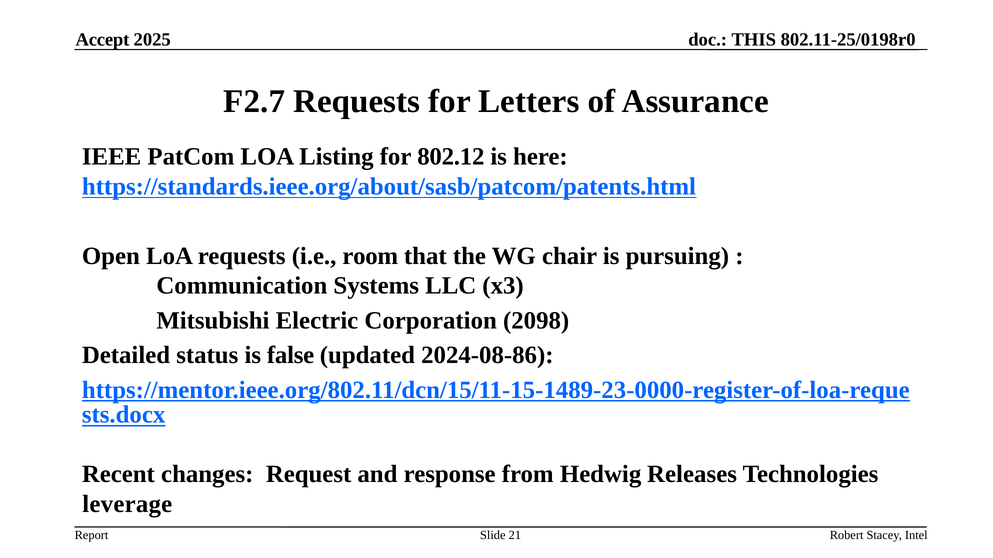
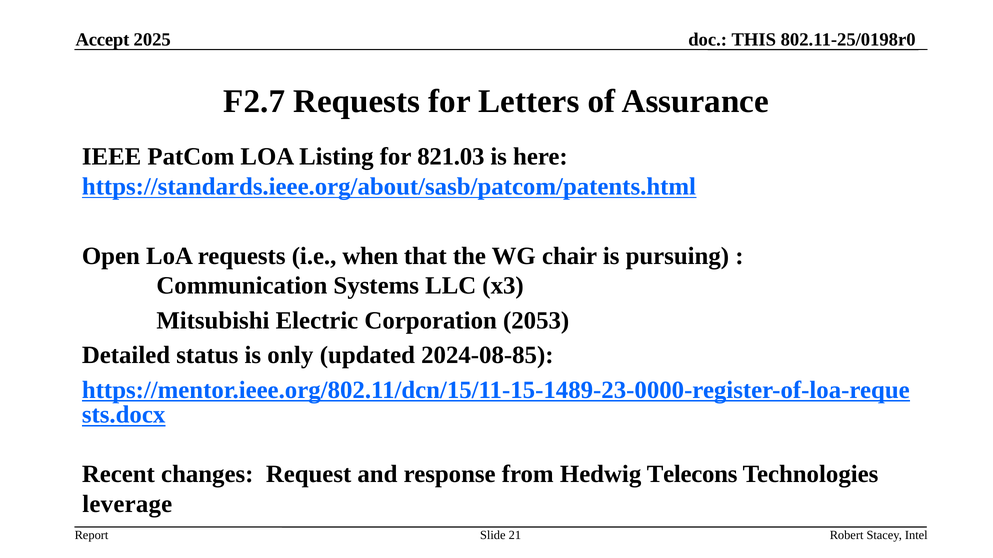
802.12: 802.12 -> 821.03
room: room -> when
2098: 2098 -> 2053
false: false -> only
2024-08-86: 2024-08-86 -> 2024-08-85
Releases: Releases -> Telecons
